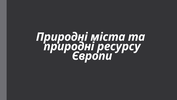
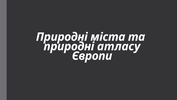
ресурсу: ресурсу -> атласу
